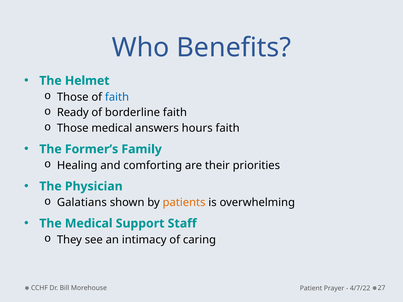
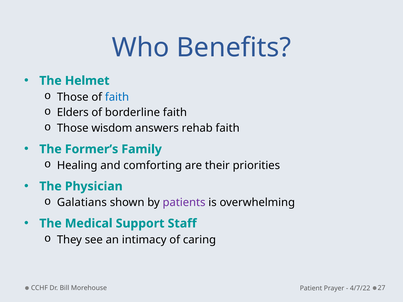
Ready: Ready -> Elders
Those medical: medical -> wisdom
hours: hours -> rehab
patients colour: orange -> purple
